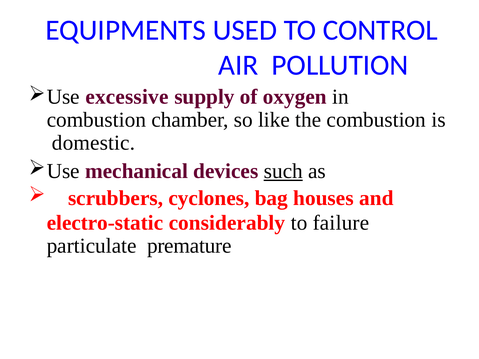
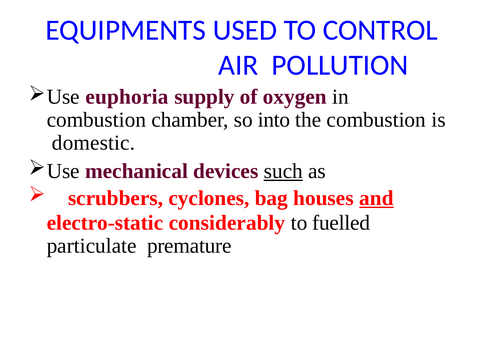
excessive: excessive -> euphoria
like: like -> into
and underline: none -> present
failure: failure -> fuelled
